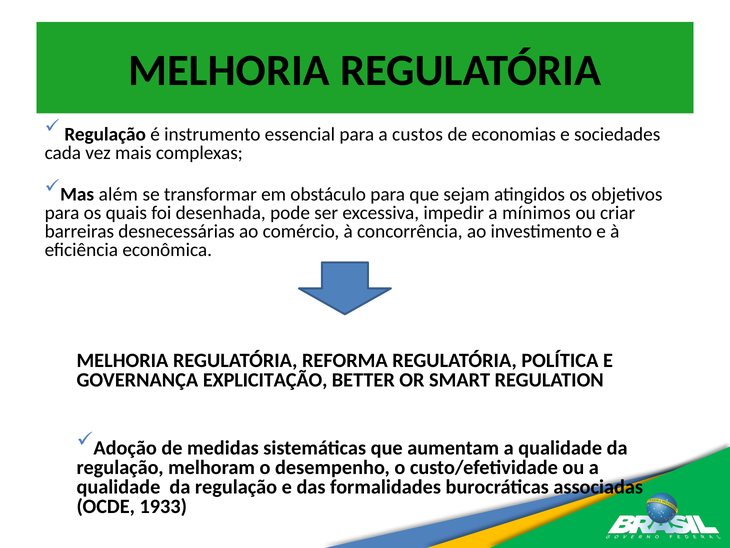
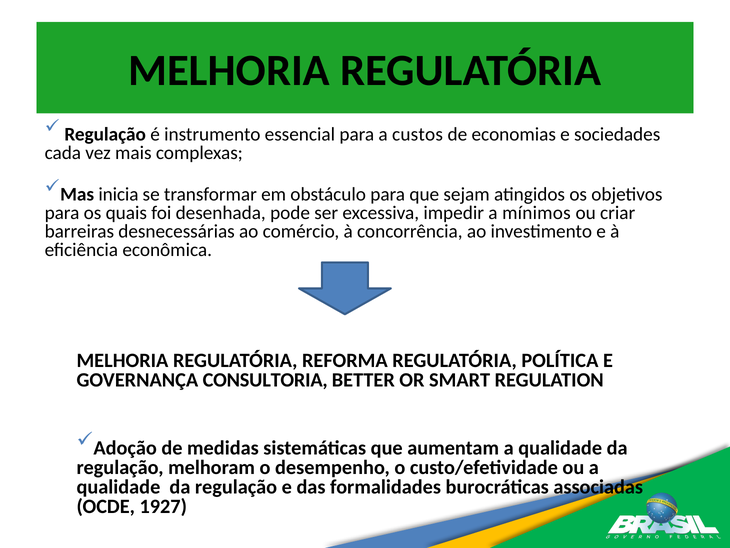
além: além -> inicia
EXPLICITAÇÃO: EXPLICITAÇÃO -> CONSULTORIA
1933: 1933 -> 1927
